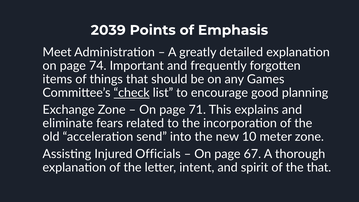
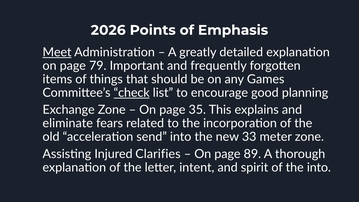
2039: 2039 -> 2026
Meet underline: none -> present
74: 74 -> 79
71: 71 -> 35
10: 10 -> 33
Officials: Officials -> Clarifies
67: 67 -> 89
the that: that -> into
